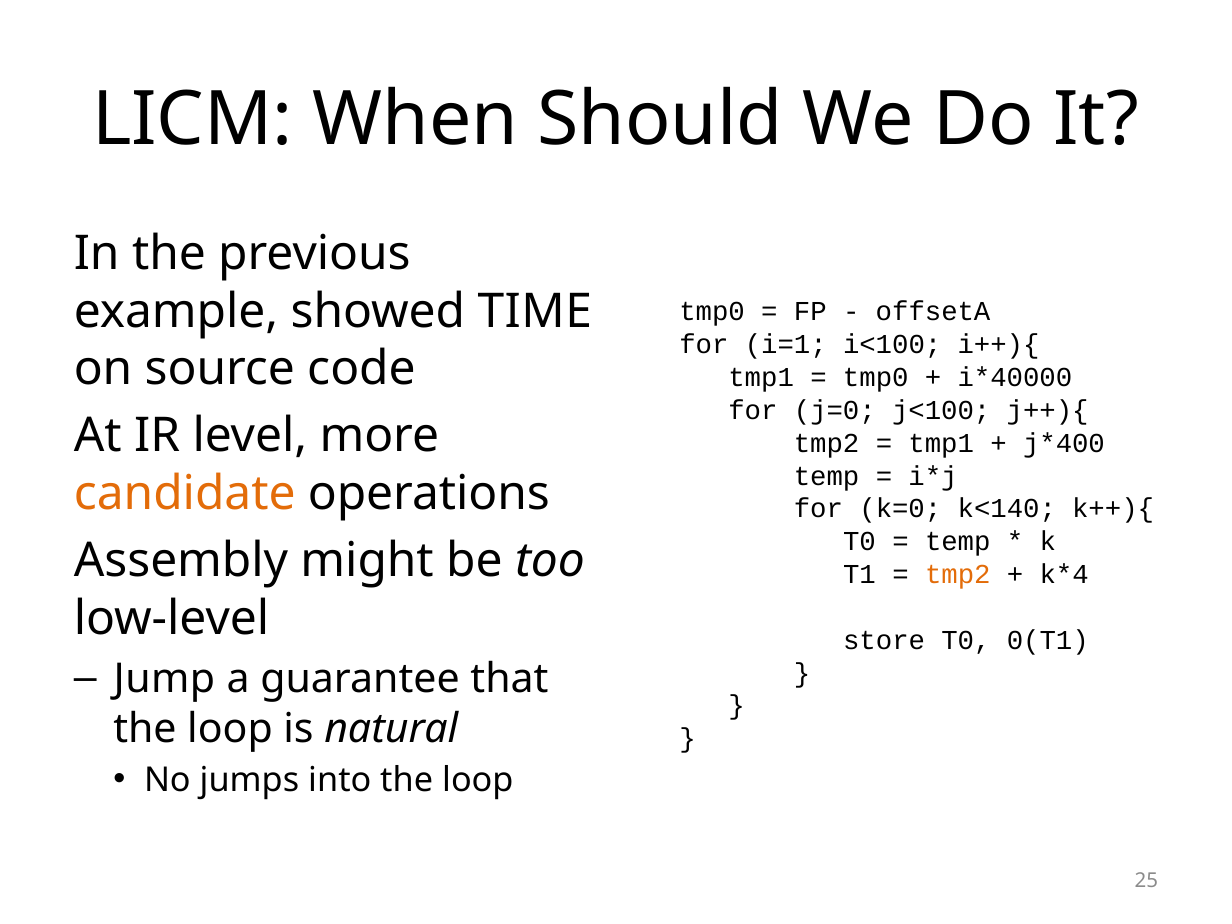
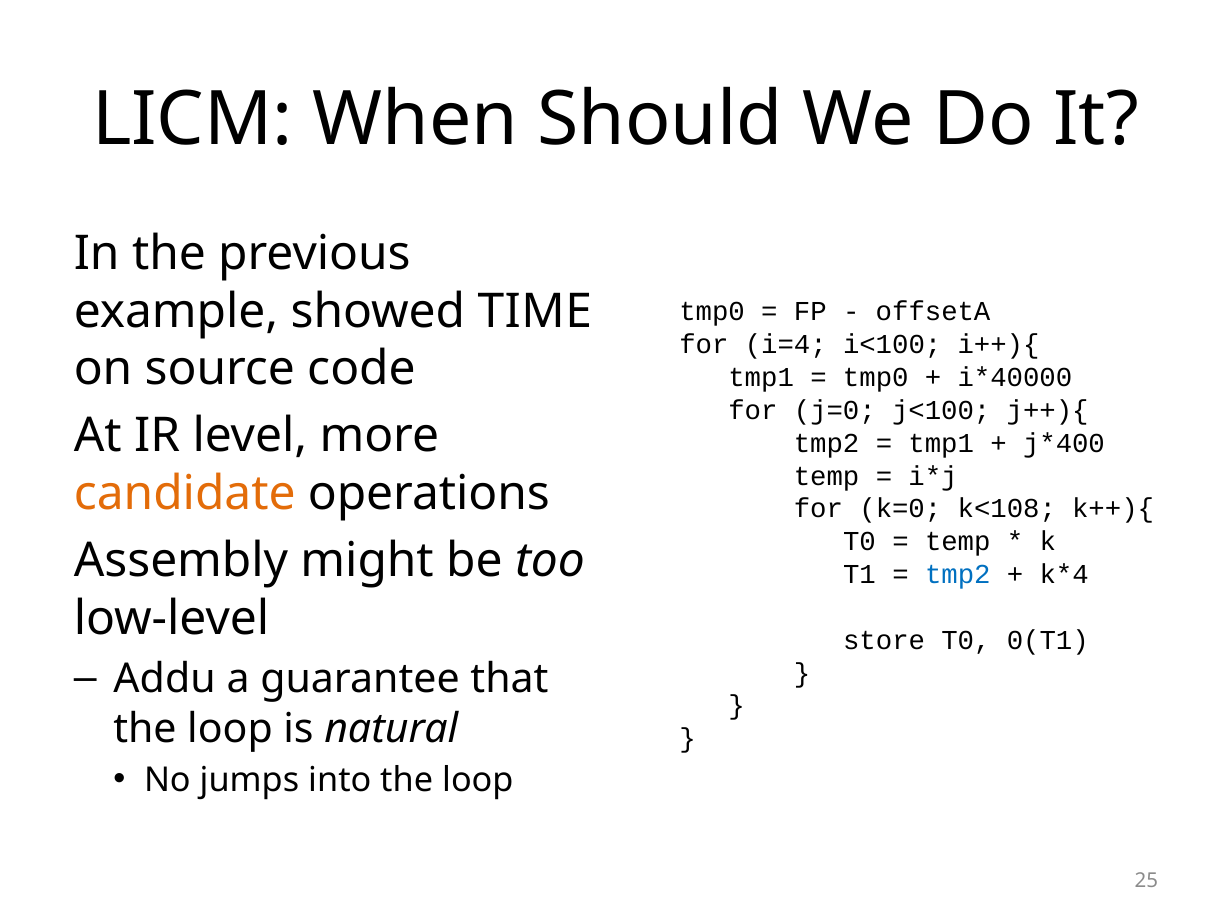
i=1: i=1 -> i=4
k<140: k<140 -> k<108
tmp2 at (958, 575) colour: orange -> blue
Jump: Jump -> Addu
